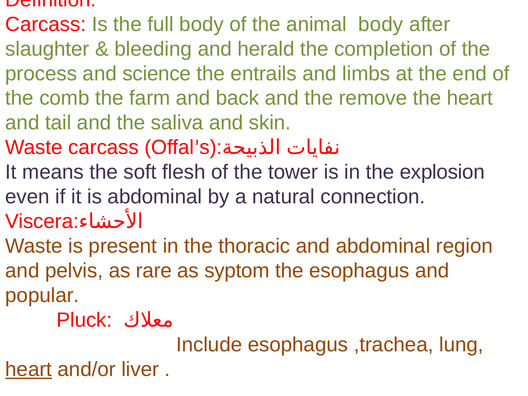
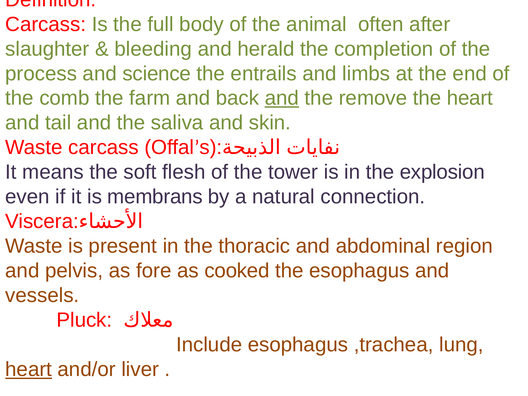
animal body: body -> often
and at (282, 98) underline: none -> present
is abdominal: abdominal -> membrans
rare: rare -> fore
syptom: syptom -> cooked
popular: popular -> vessels
